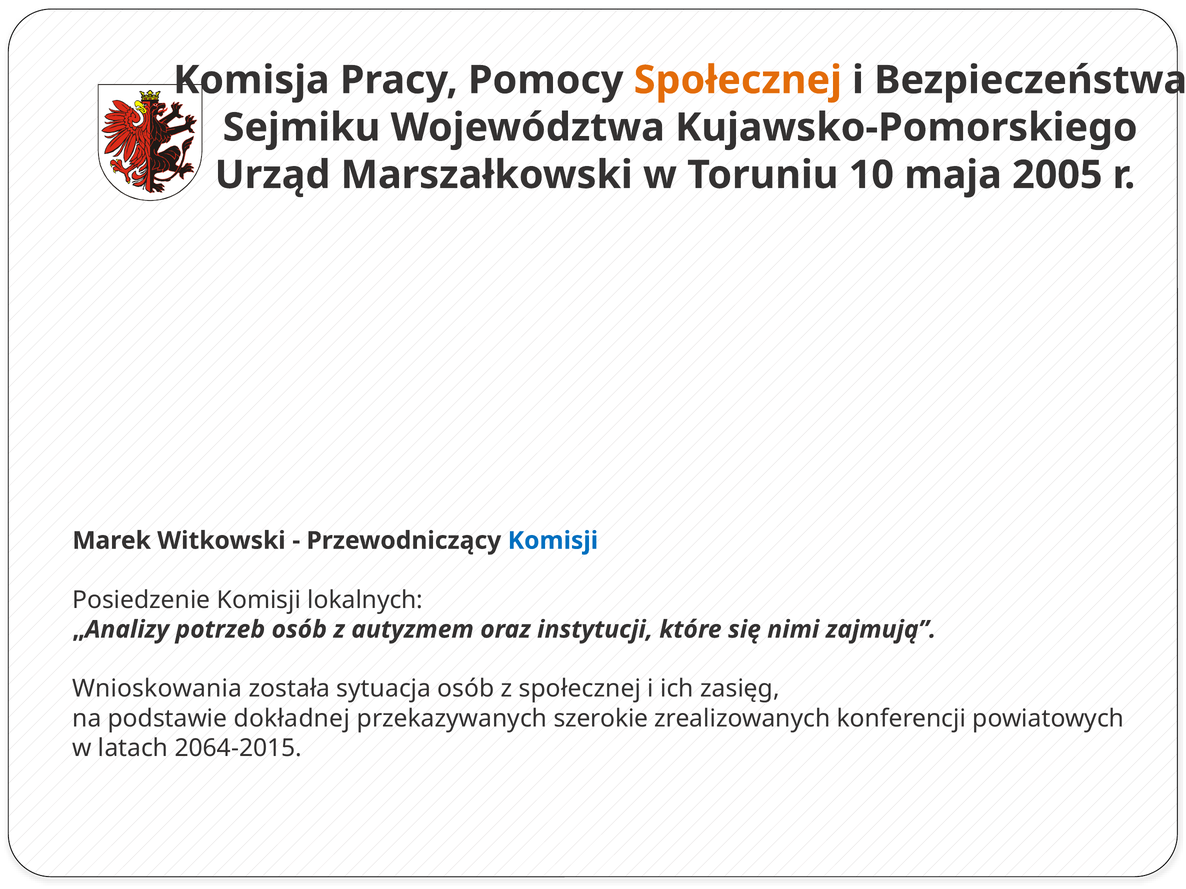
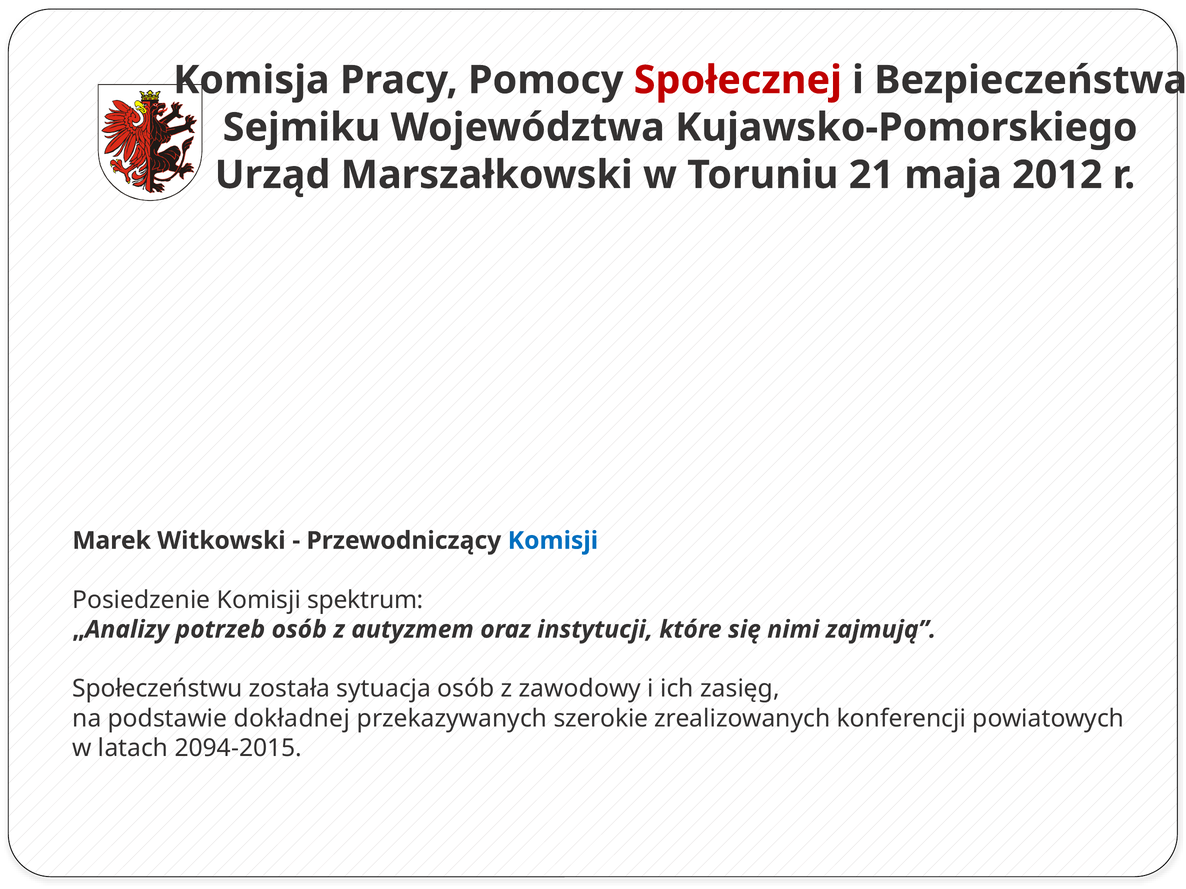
Społecznej at (738, 80) colour: orange -> red
10: 10 -> 21
2005: 2005 -> 2012
lokalnych: lokalnych -> spektrum
Wnioskowania: Wnioskowania -> Społeczeństwu
z społecznej: społecznej -> zawodowy
2064-2015: 2064-2015 -> 2094-2015
